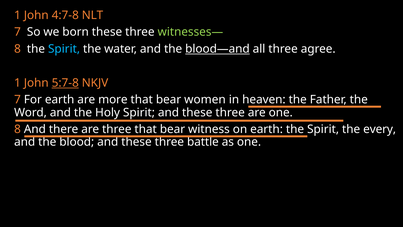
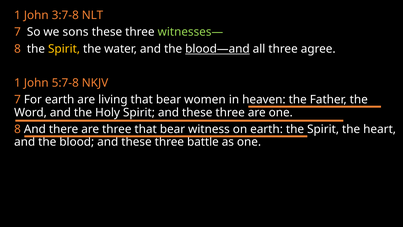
4:7-8: 4:7-8 -> 3:7-8
born: born -> sons
Spirit at (64, 49) colour: light blue -> yellow
5:7-8 underline: present -> none
more: more -> living
every: every -> heart
